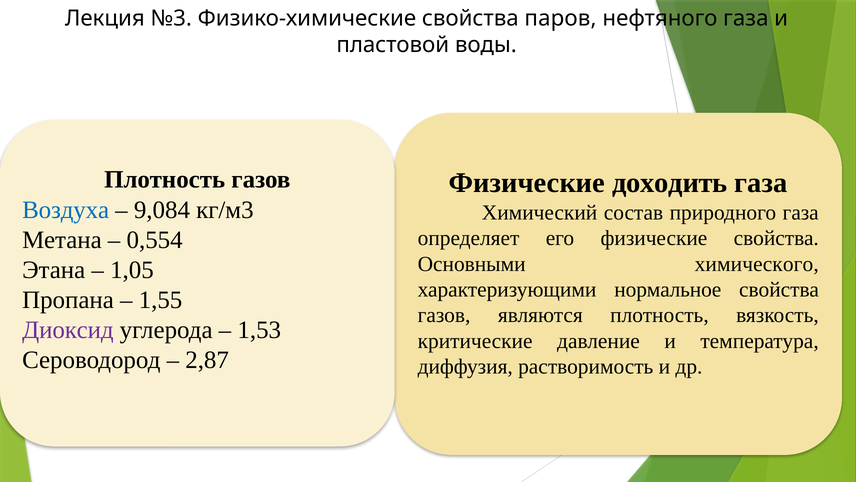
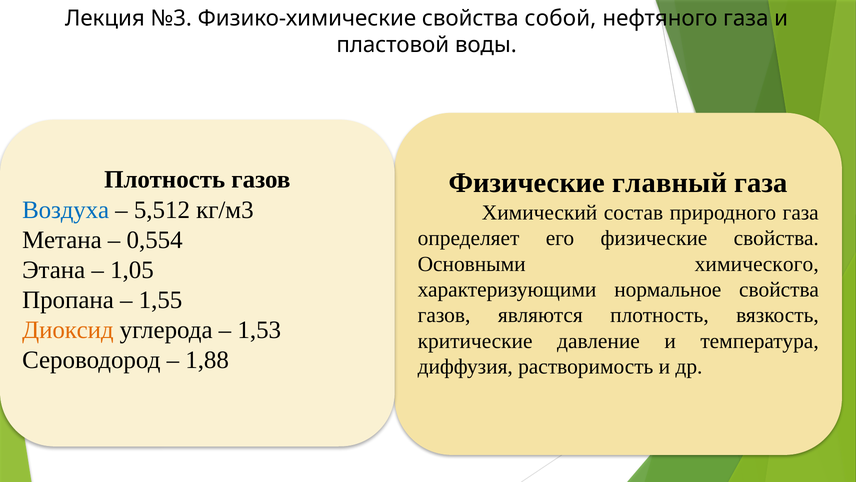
паров: паров -> собой
доходить: доходить -> главный
9,084: 9,084 -> 5,512
Диоксид colour: purple -> orange
2,87: 2,87 -> 1,88
